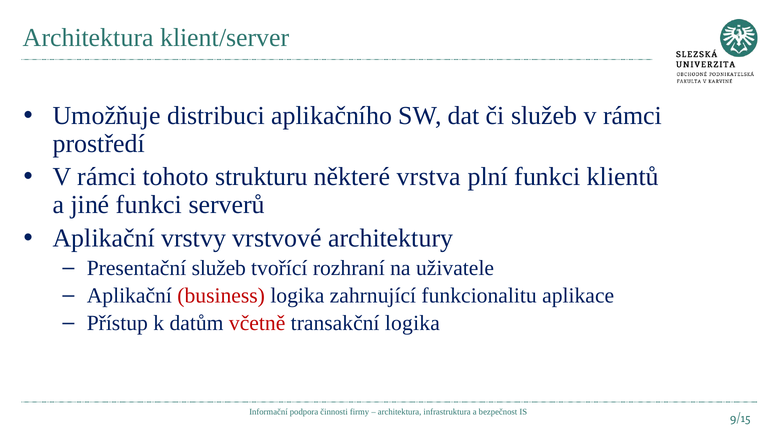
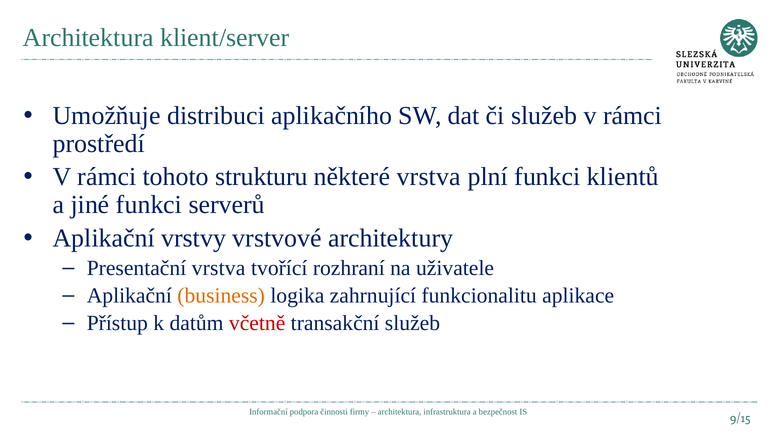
Presentační služeb: služeb -> vrstva
business colour: red -> orange
transakční logika: logika -> služeb
